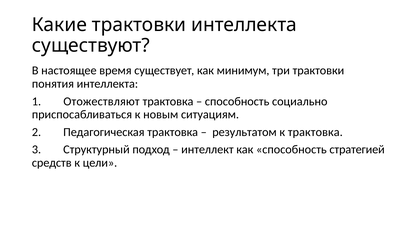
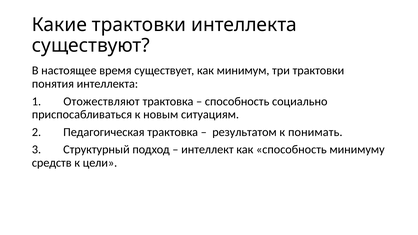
к трактовка: трактовка -> понимать
стратегией: стратегией -> минимуму
